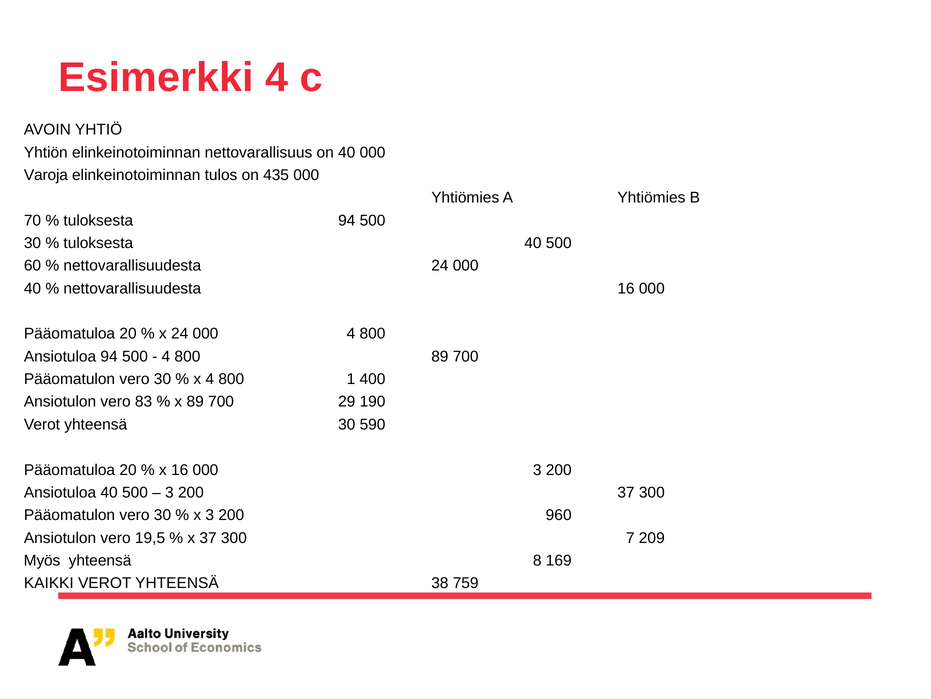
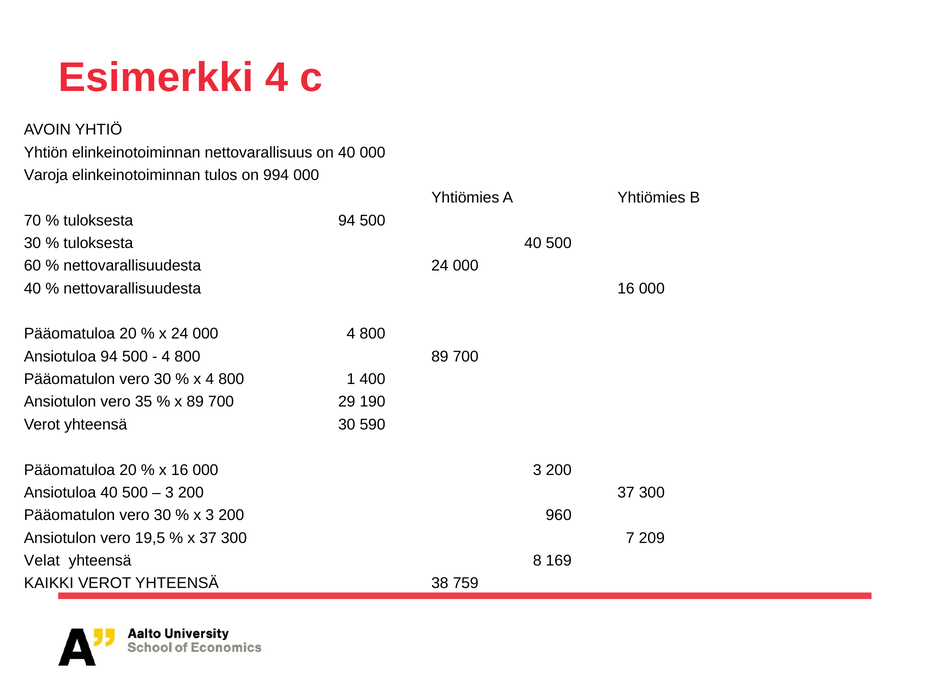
435: 435 -> 994
83: 83 -> 35
Myös: Myös -> Velat
